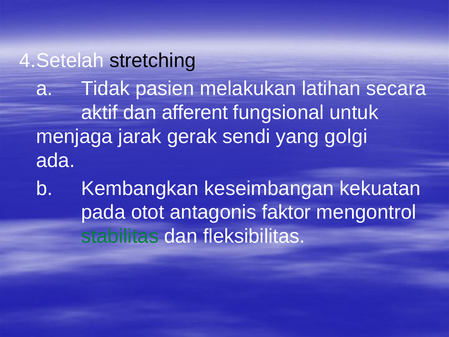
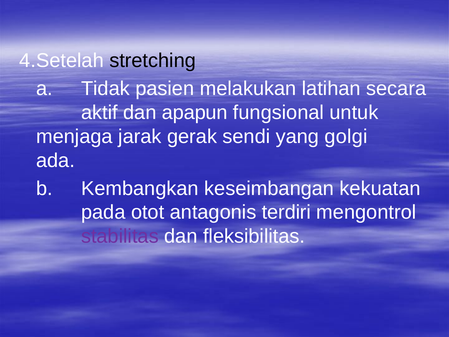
afferent: afferent -> apapun
faktor: faktor -> terdiri
stabilitas colour: green -> purple
